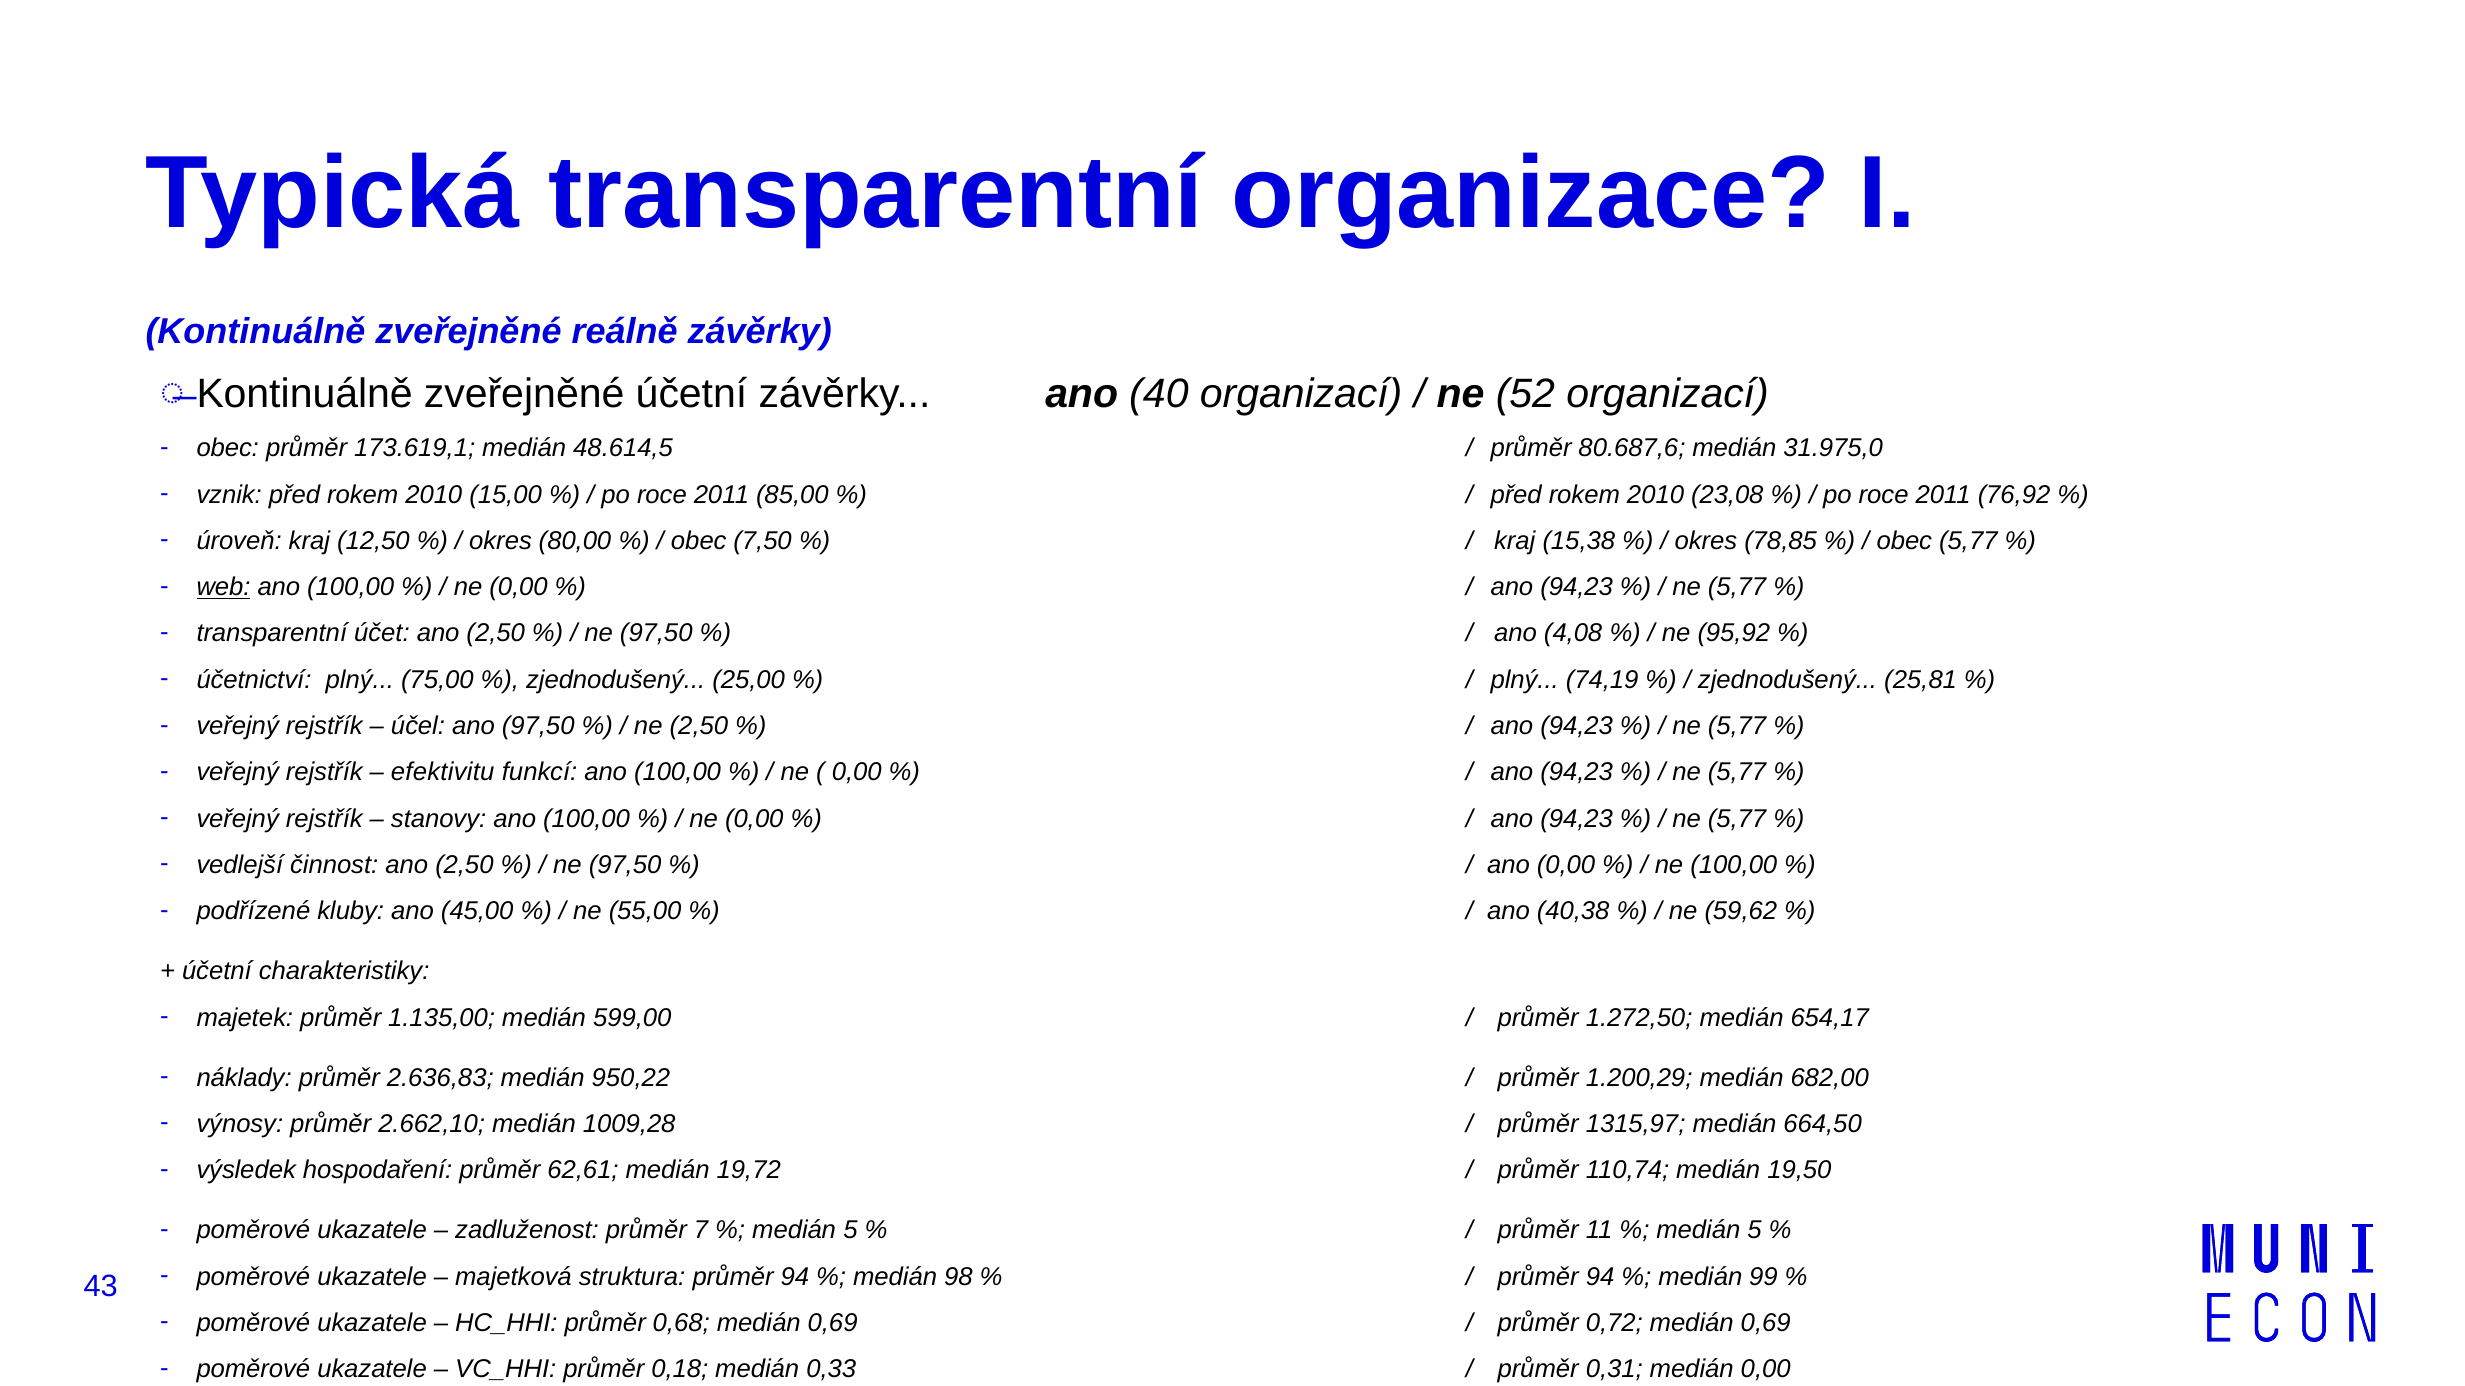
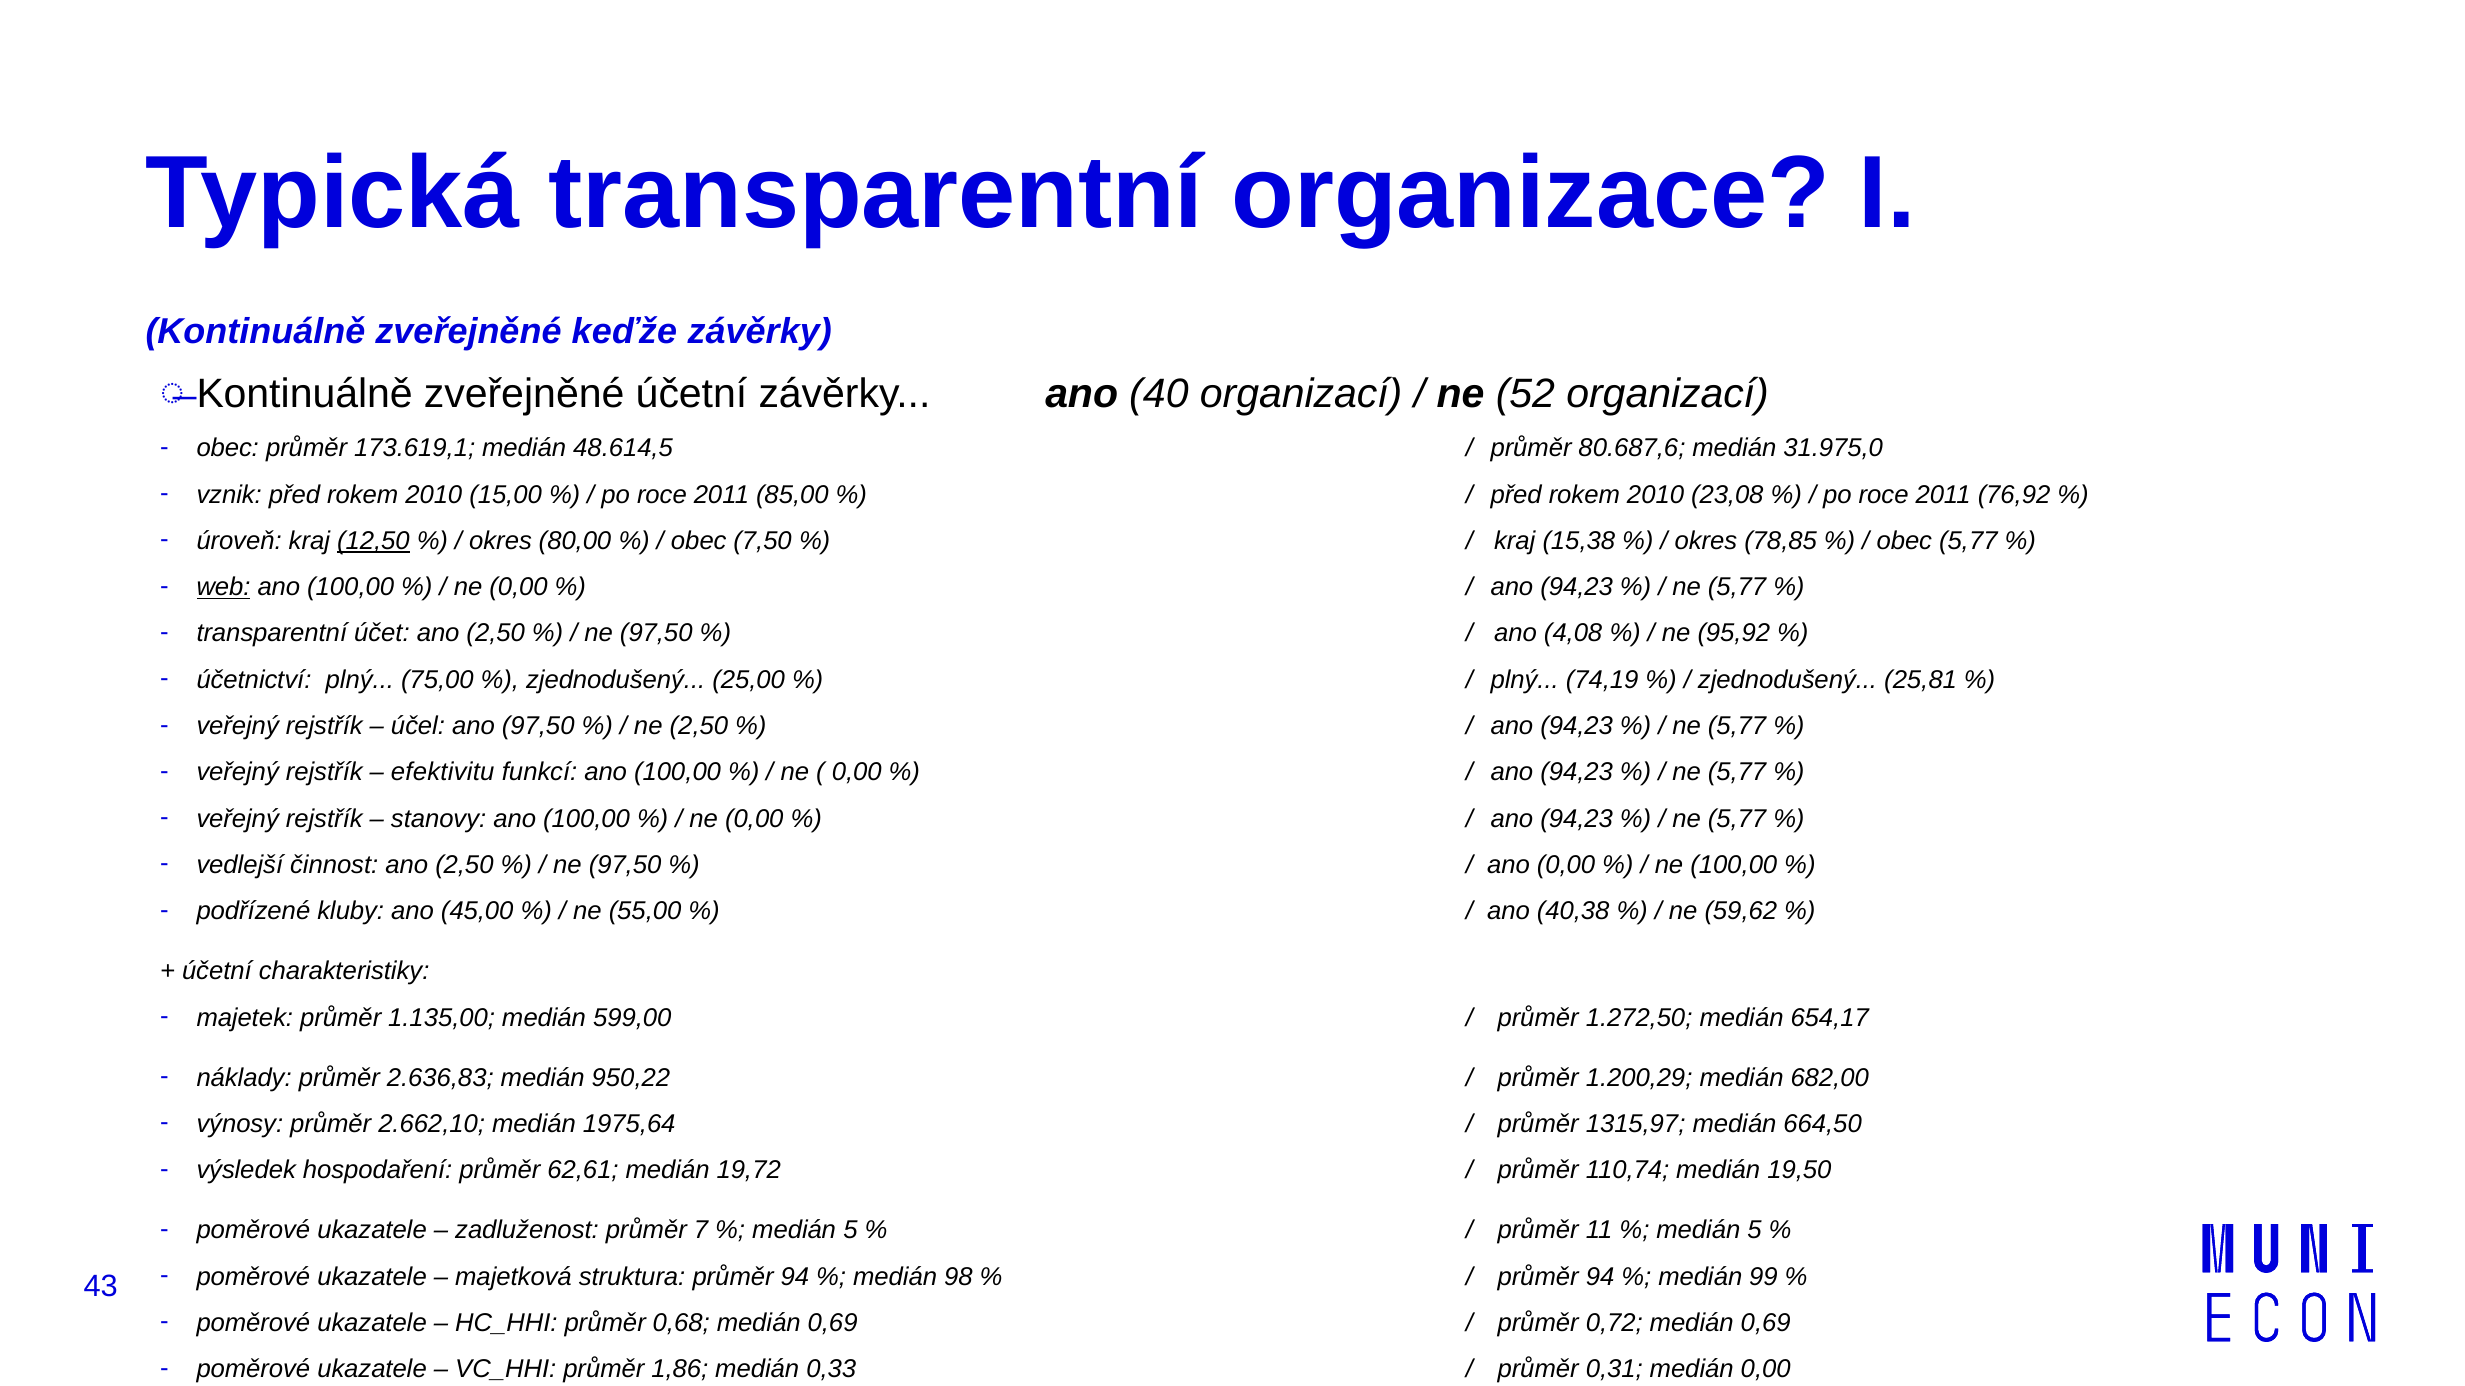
reálně: reálně -> keďže
12,50 underline: none -> present
1009,28: 1009,28 -> 1975,64
0,18: 0,18 -> 1,86
